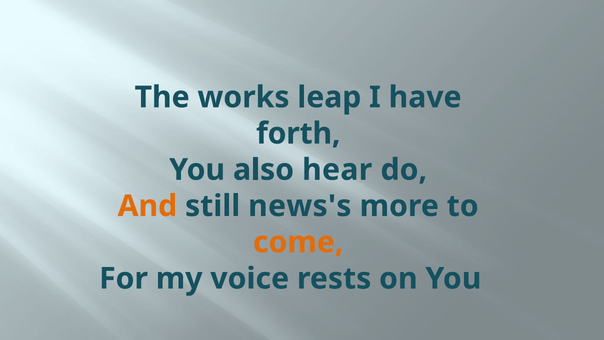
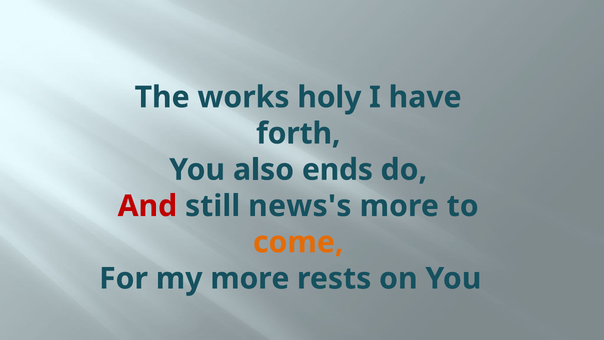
leap: leap -> holy
hear: hear -> ends
And colour: orange -> red
my voice: voice -> more
